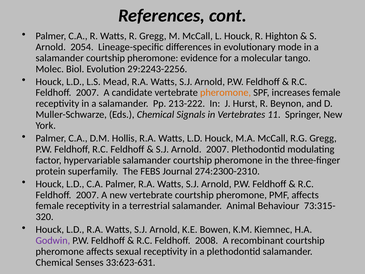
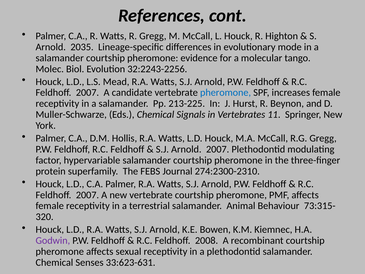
2054: 2054 -> 2035
29:2243-2256: 29:2243-2256 -> 32:2243-2256
pheromone at (226, 93) colour: orange -> blue
213-222: 213-222 -> 213-225
